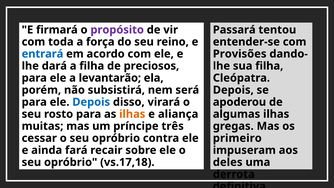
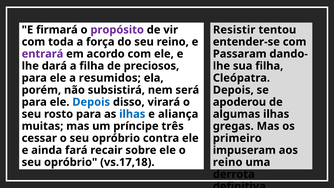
Passará: Passará -> Resistir
entrará colour: blue -> purple
Provisões: Provisões -> Passaram
levantarão: levantarão -> resumidos
ilhas at (132, 114) colour: orange -> blue
deles at (228, 162): deles -> reino
